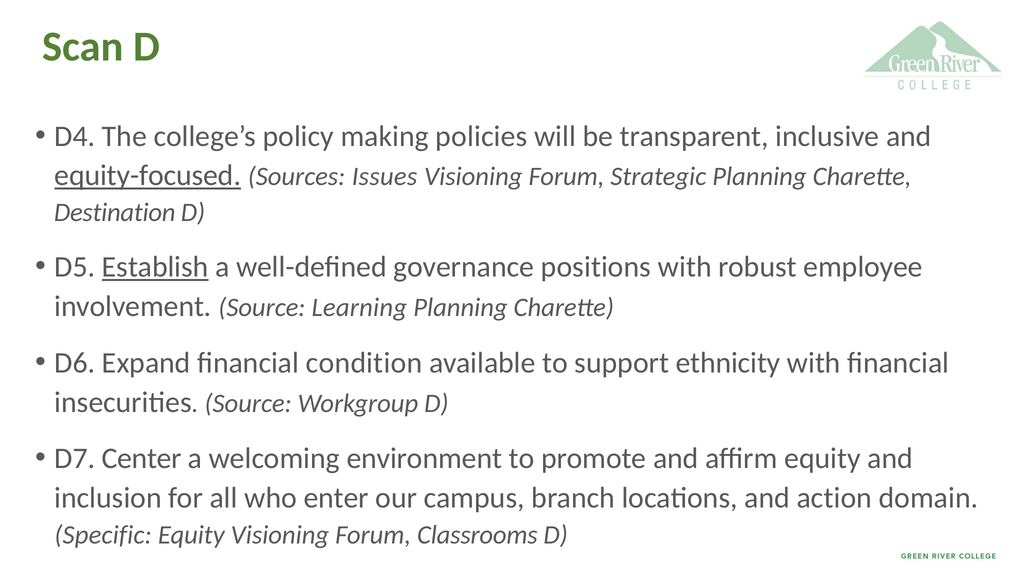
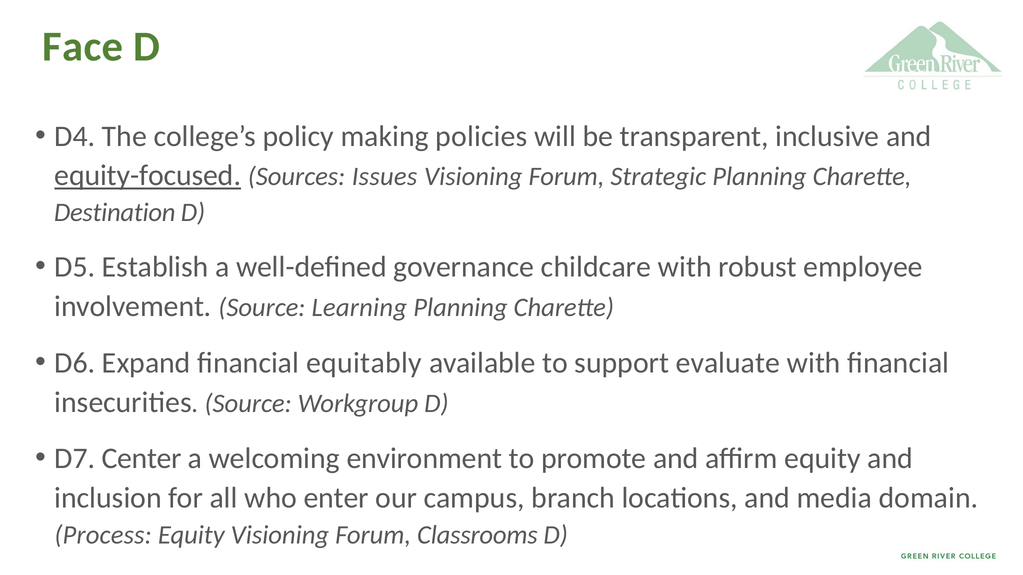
Scan: Scan -> Face
Establish underline: present -> none
positions: positions -> childcare
condition: condition -> equitably
ethnicity: ethnicity -> evaluate
action: action -> media
Specific: Specific -> Process
